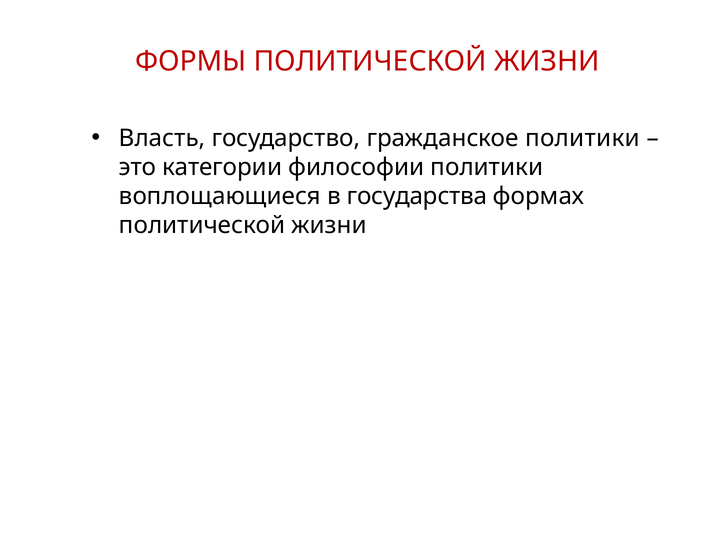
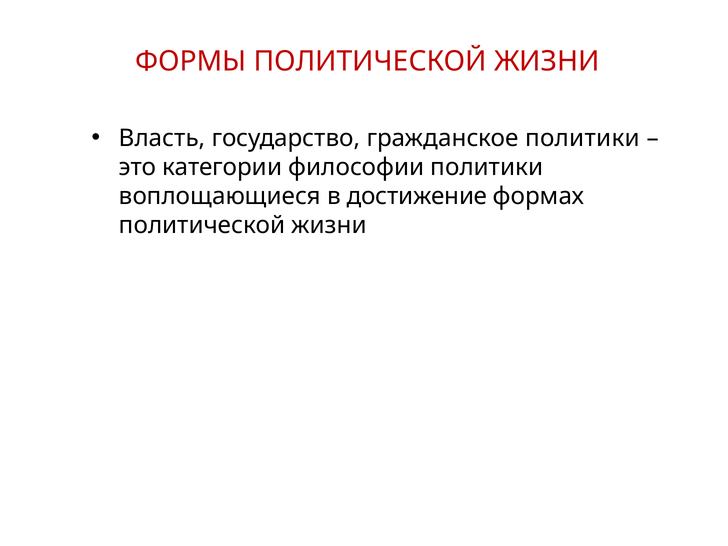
государства: государства -> достижение
